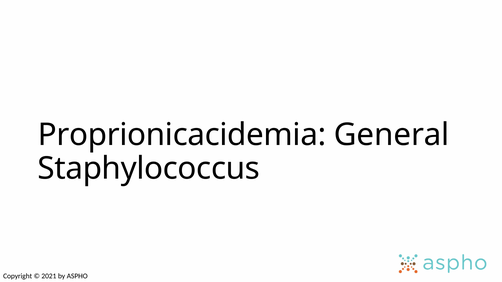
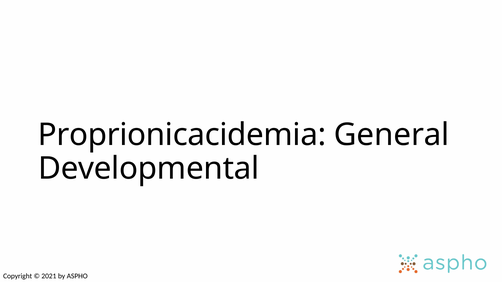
Staphylococcus: Staphylococcus -> Developmental
